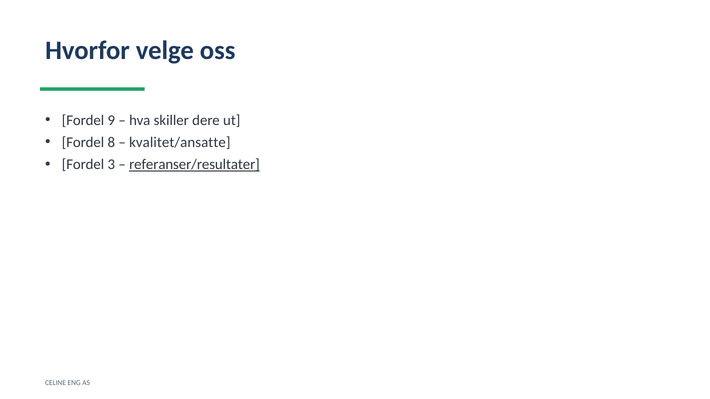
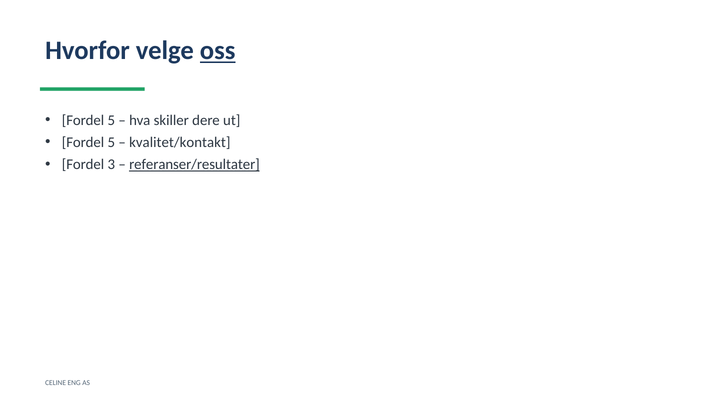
oss underline: none -> present
9 at (111, 120): 9 -> 5
8 at (111, 142): 8 -> 5
kvalitet/ansatte: kvalitet/ansatte -> kvalitet/kontakt
